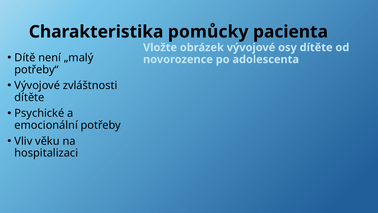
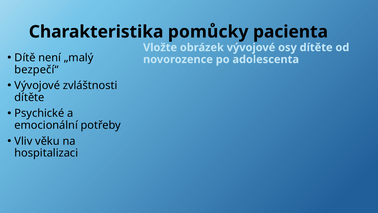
potřeby“: potřeby“ -> bezpečí“
